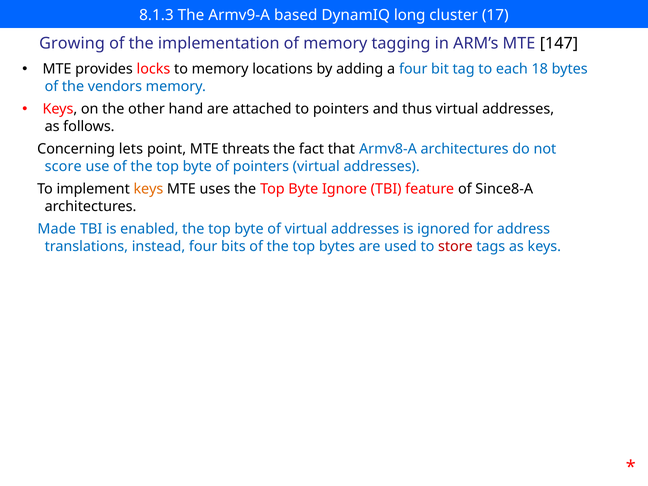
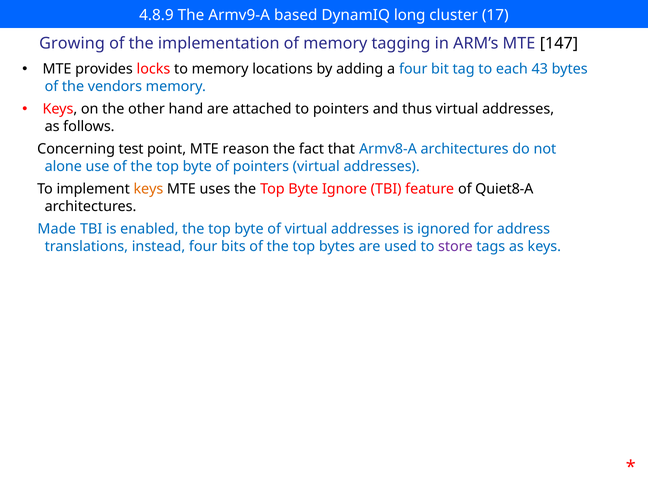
8.1.3: 8.1.3 -> 4.8.9
18: 18 -> 43
lets: lets -> test
threats: threats -> reason
score: score -> alone
Since8-A: Since8-A -> Quiet8-A
store colour: red -> purple
